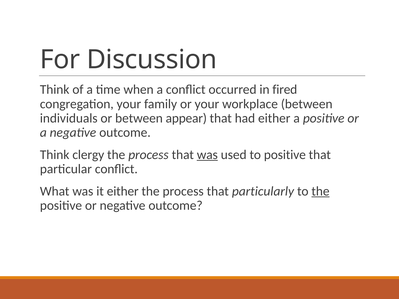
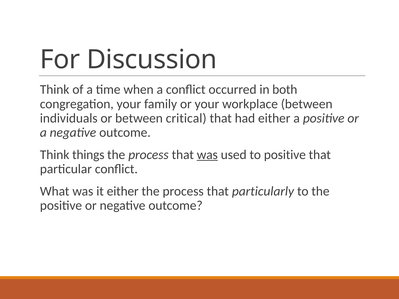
fired: fired -> both
appear: appear -> critical
clergy: clergy -> things
the at (320, 191) underline: present -> none
